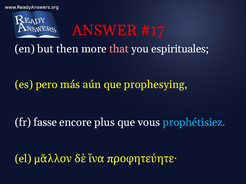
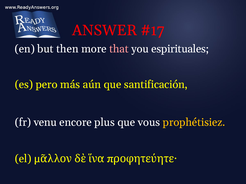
prophesying: prophesying -> santificación
fasse: fasse -> venu
prophétisiez colour: light blue -> yellow
